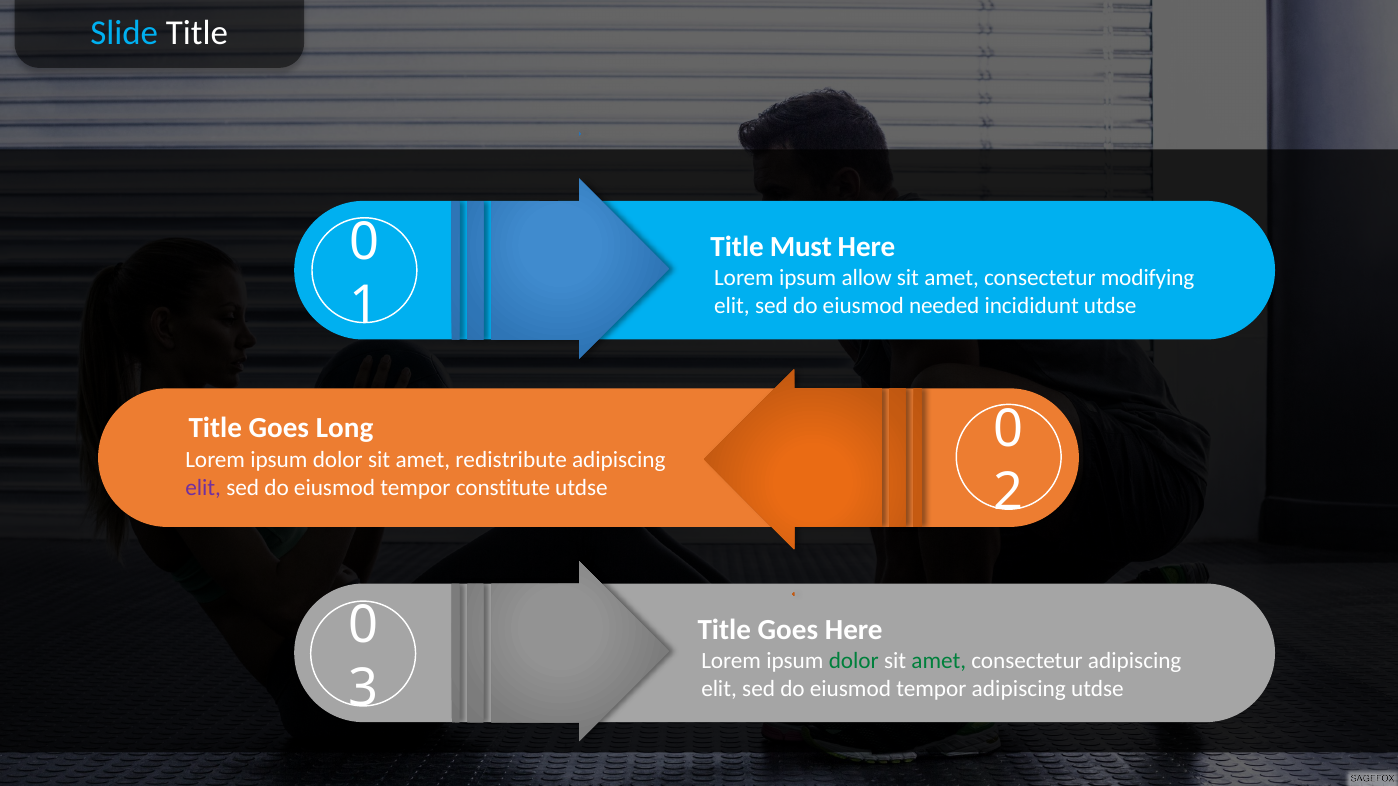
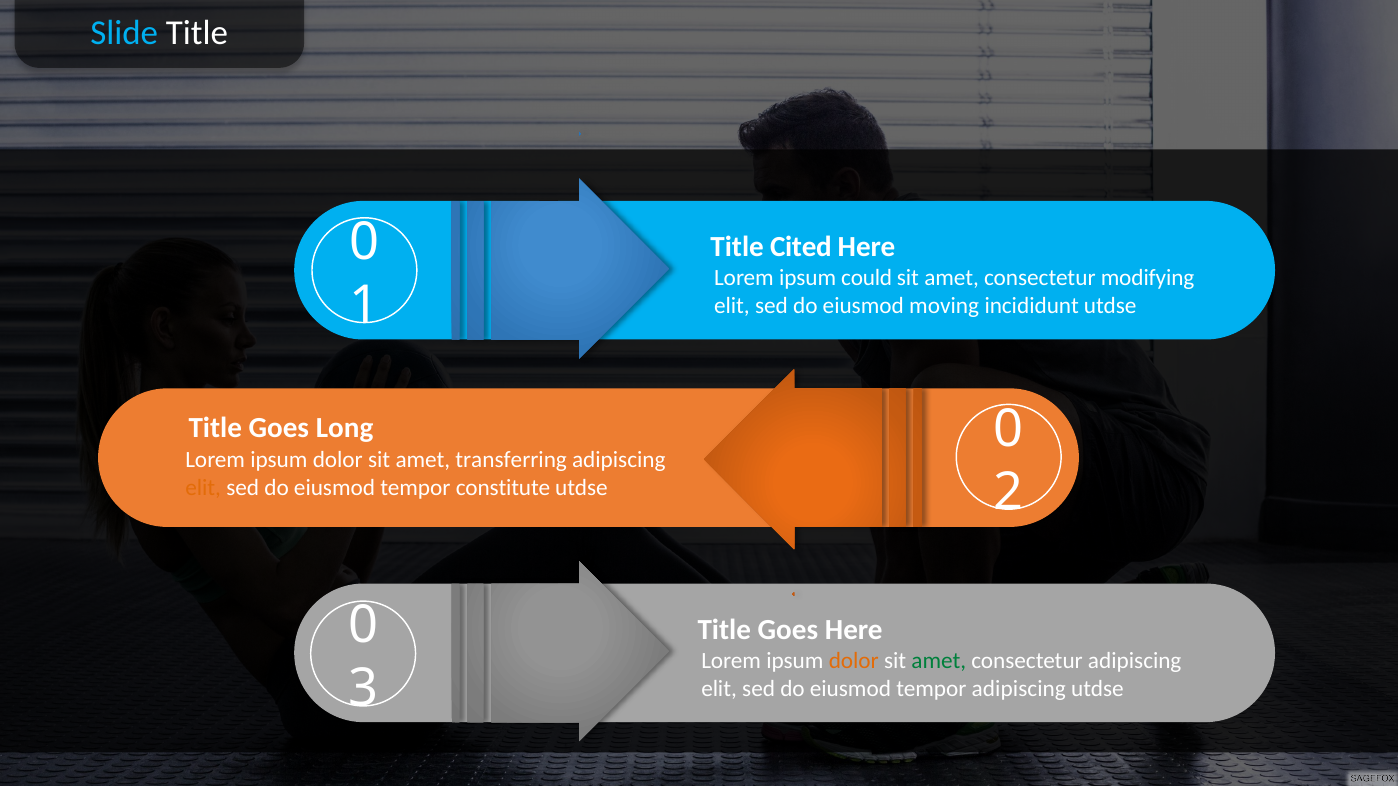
Must: Must -> Cited
allow: allow -> could
needed: needed -> moving
redistribute: redistribute -> transferring
elit at (203, 488) colour: purple -> orange
dolor at (854, 661) colour: green -> orange
